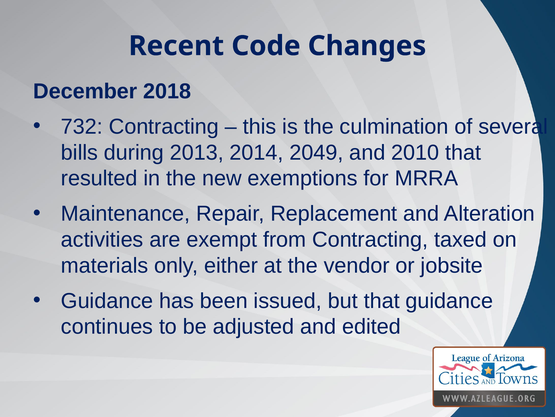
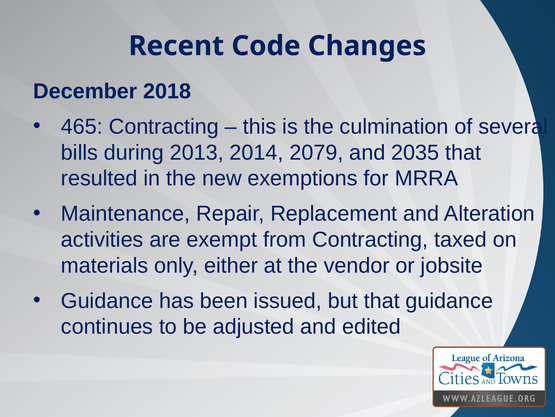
732: 732 -> 465
2049: 2049 -> 2079
2010: 2010 -> 2035
